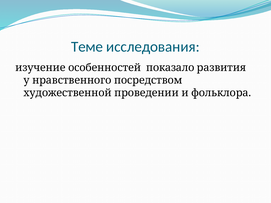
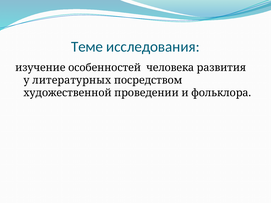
показало: показало -> человека
нравственного: нравственного -> литературных
